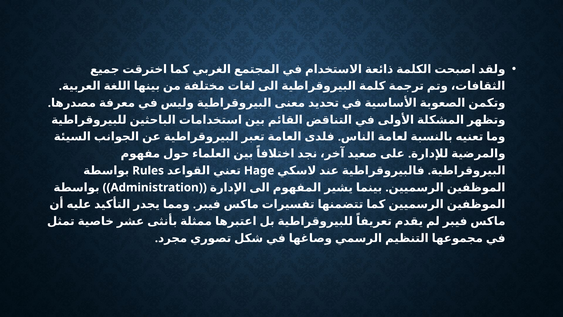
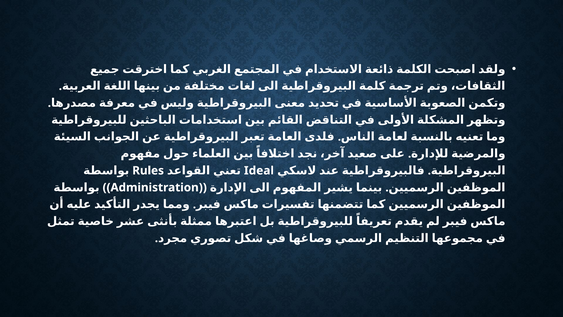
Hage: Hage -> Ideal
